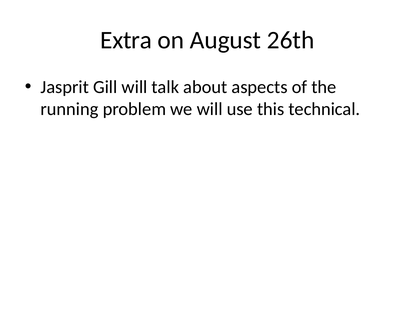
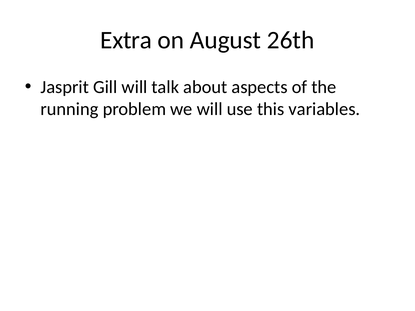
technical: technical -> variables
